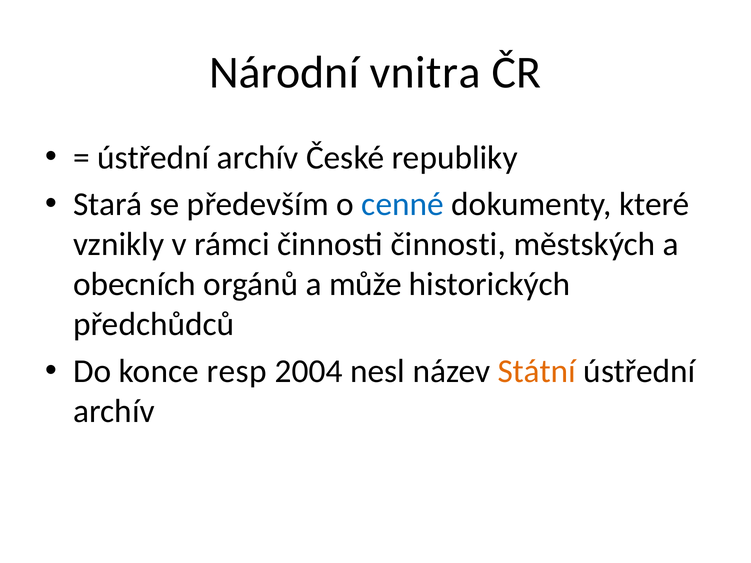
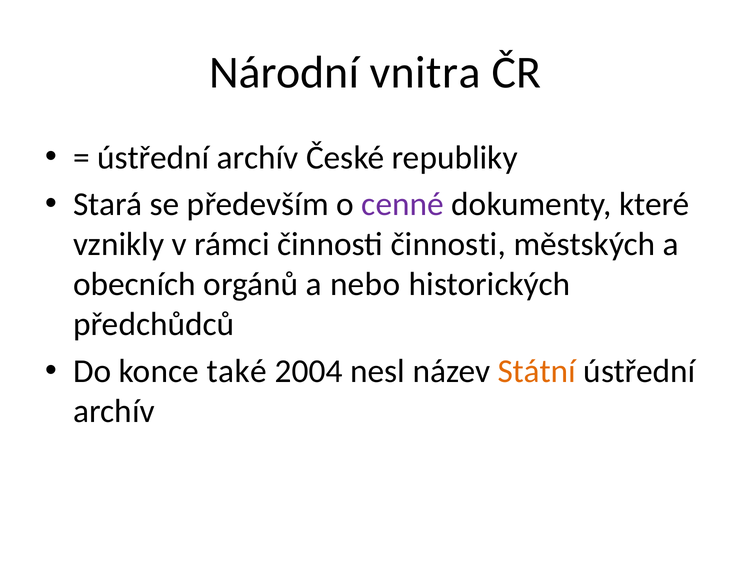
cenné colour: blue -> purple
může: může -> nebo
resp: resp -> také
